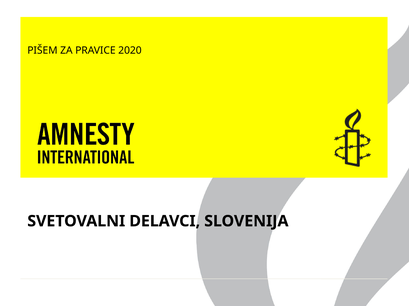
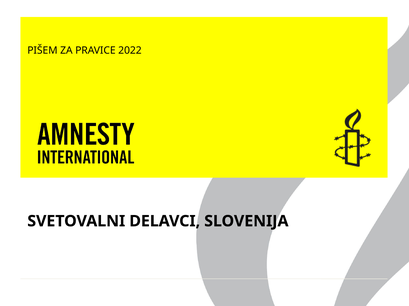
2020: 2020 -> 2022
